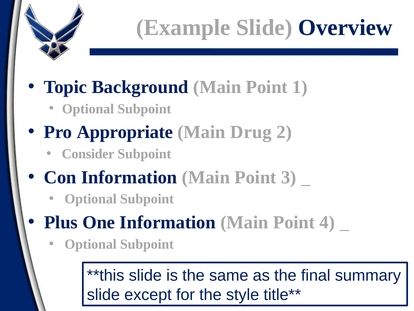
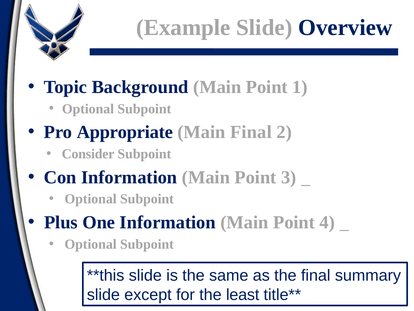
Main Drug: Drug -> Final
style: style -> least
